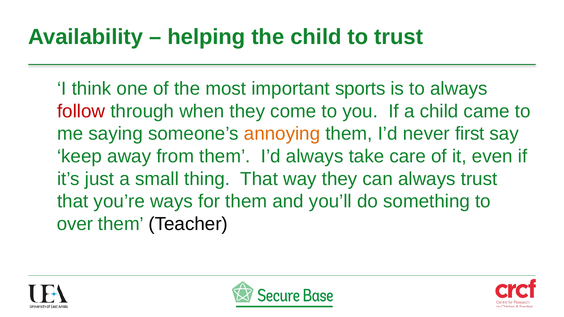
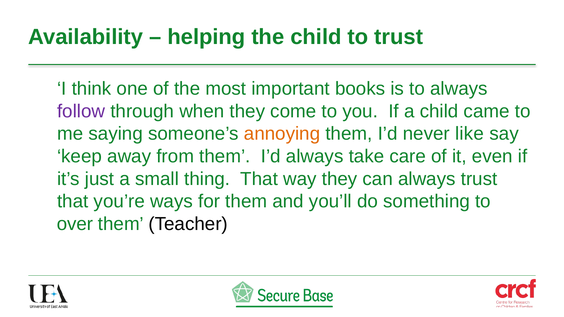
sports: sports -> books
follow colour: red -> purple
first: first -> like
